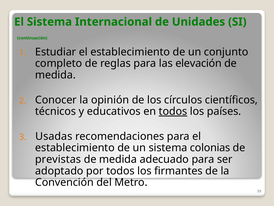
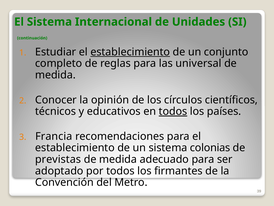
establecimiento at (130, 52) underline: none -> present
elevación: elevación -> universal
Usadas: Usadas -> Francia
